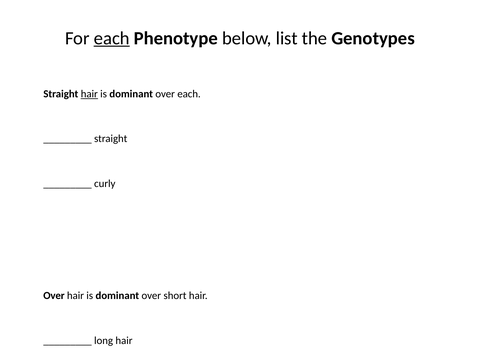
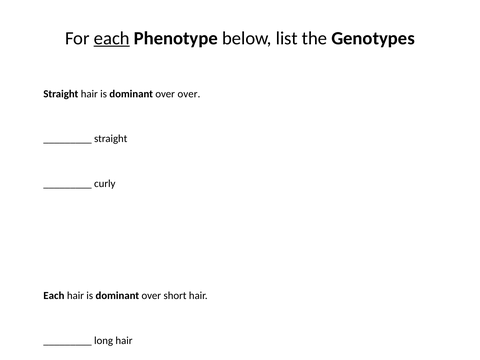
hair at (89, 94) underline: present -> none
over each: each -> over
Over at (54, 296): Over -> Each
